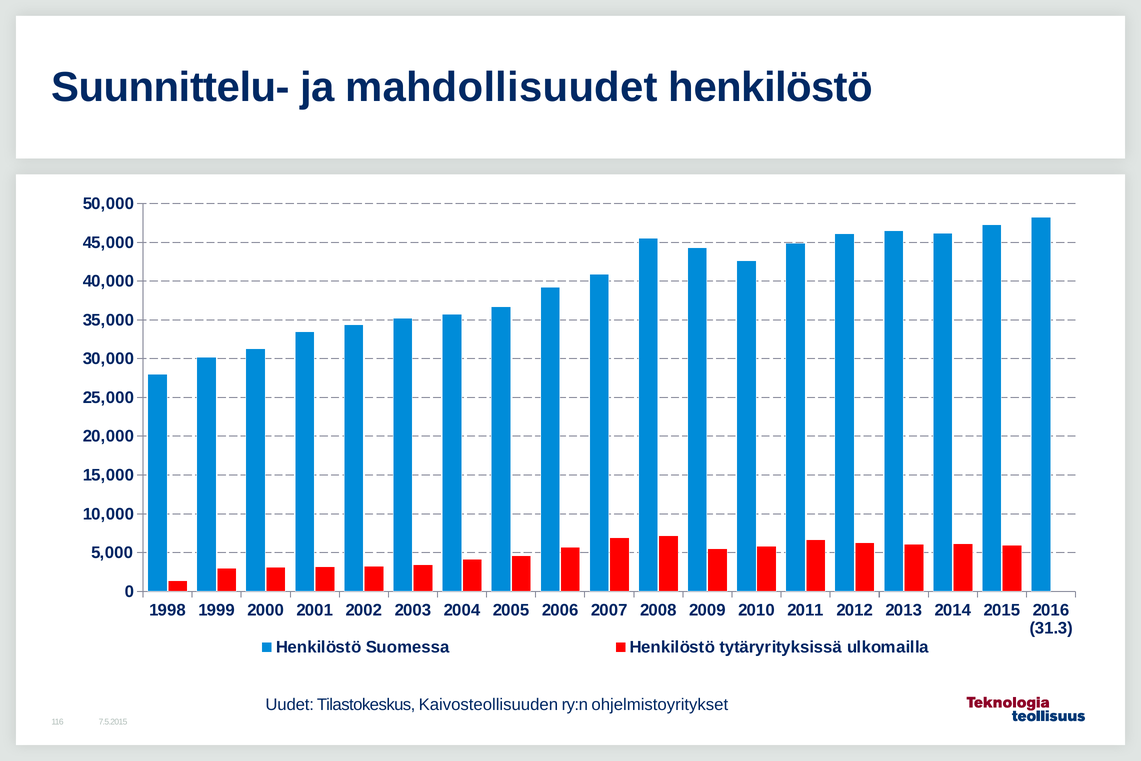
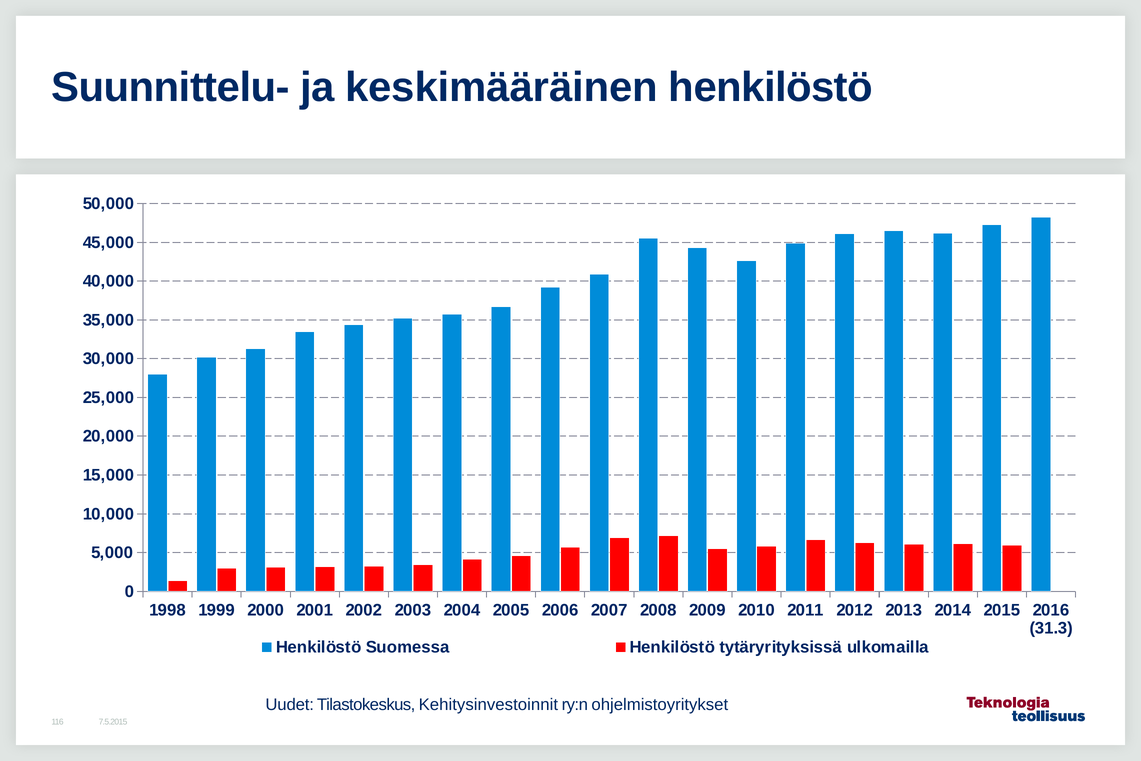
mahdollisuudet: mahdollisuudet -> keskimääräinen
Kaivosteollisuuden: Kaivosteollisuuden -> Kehitysinvestoinnit
